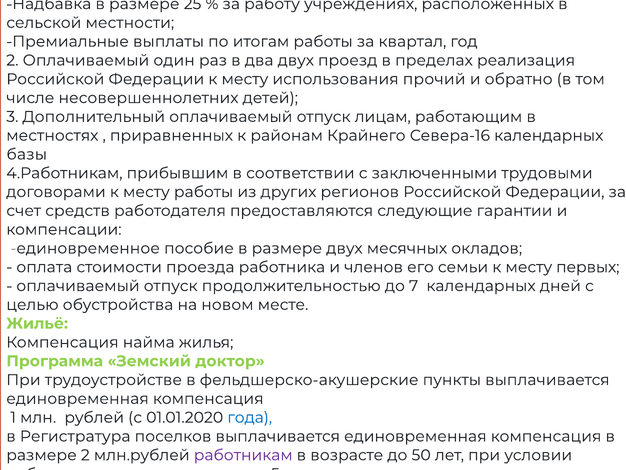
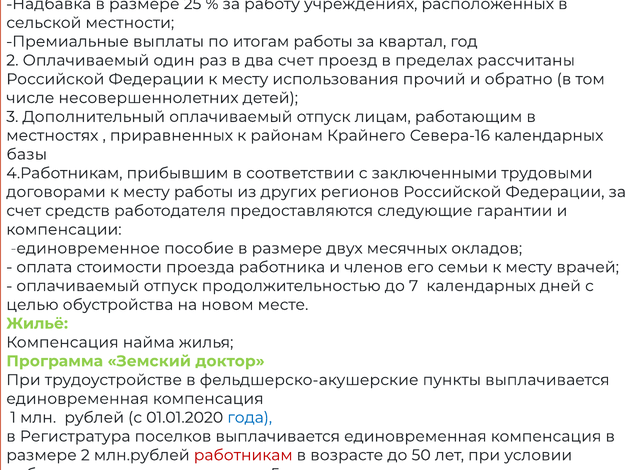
два двух: двух -> счет
реализация: реализация -> рассчитаны
месту первых: первых -> врачей
работникам colour: purple -> red
